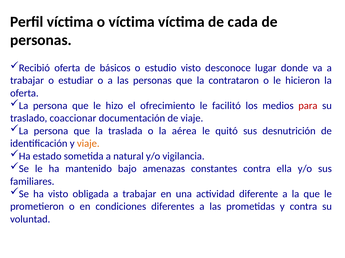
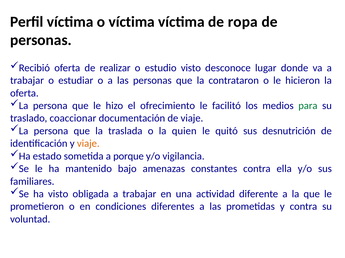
cada: cada -> ropa
básicos: básicos -> realizar
para colour: red -> green
aérea: aérea -> quien
natural: natural -> porque
